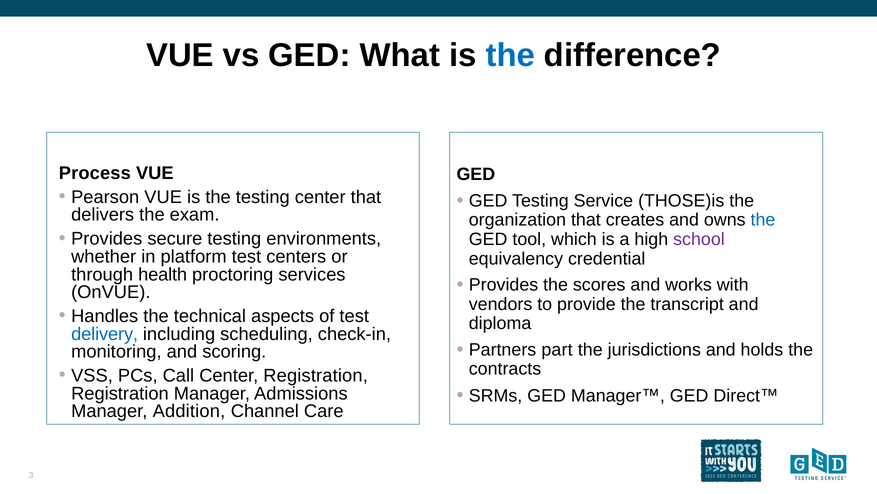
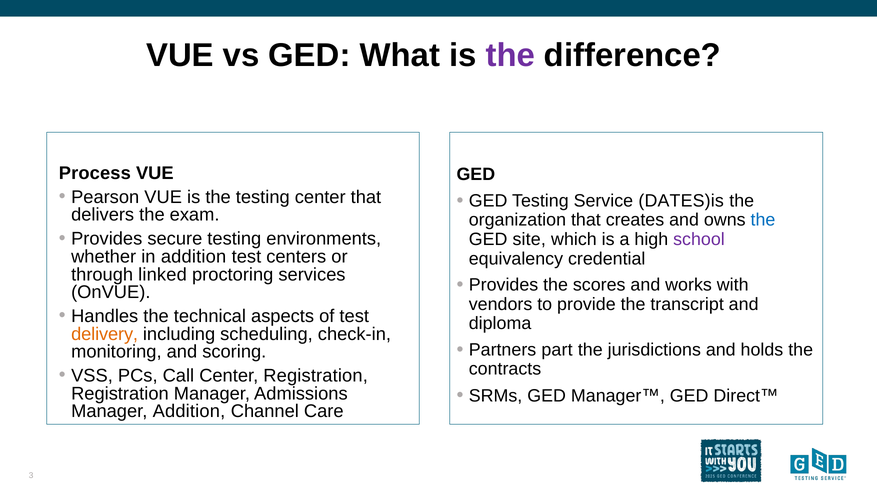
the at (510, 55) colour: blue -> purple
THOSE)is: THOSE)is -> DATES)is
tool: tool -> site
in platform: platform -> addition
health: health -> linked
delivery colour: blue -> orange
